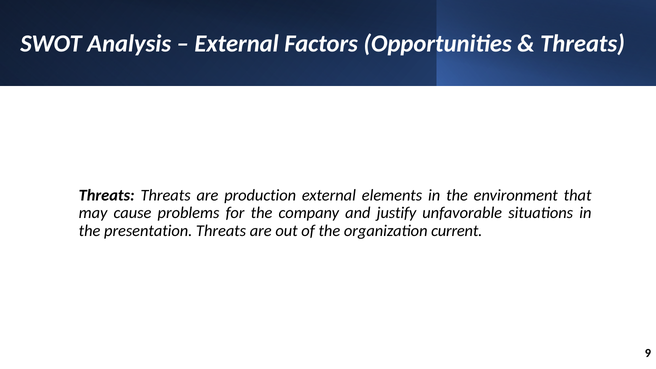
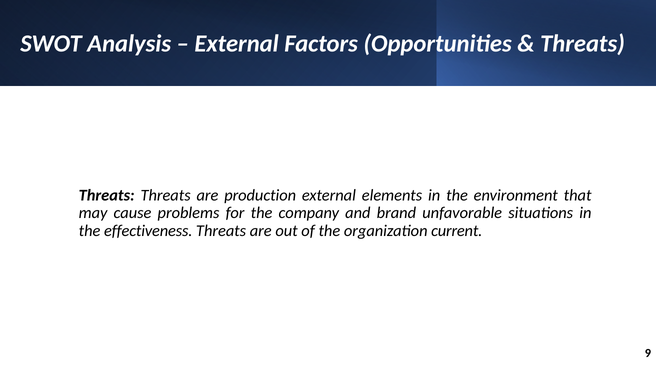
justify: justify -> brand
presentation: presentation -> effectiveness
